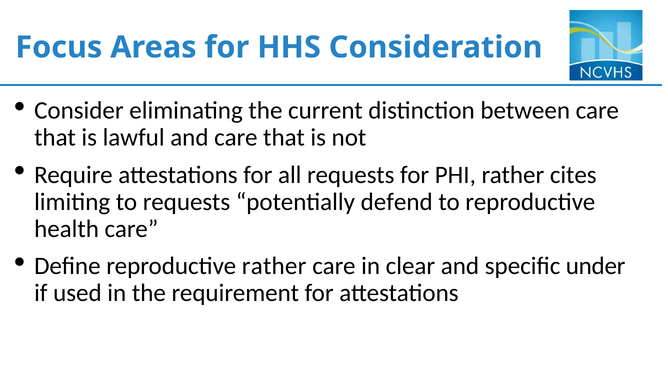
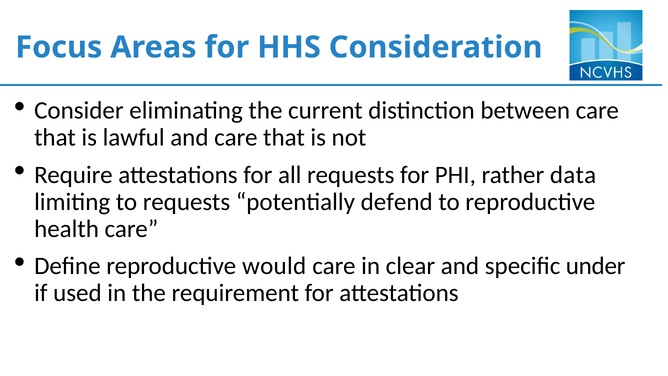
cites: cites -> data
reproductive rather: rather -> would
